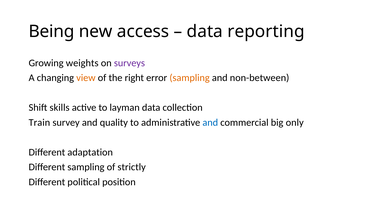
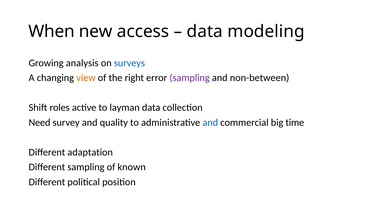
Being: Being -> When
reporting: reporting -> modeling
weights: weights -> analysis
surveys colour: purple -> blue
sampling at (190, 78) colour: orange -> purple
skills: skills -> roles
Train: Train -> Need
only: only -> time
strictly: strictly -> known
